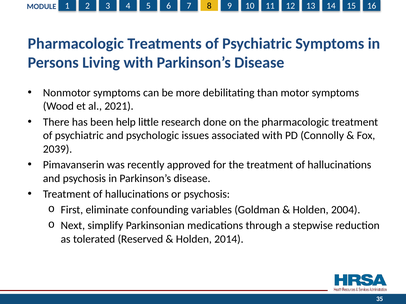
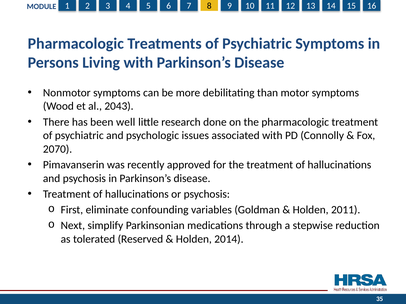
2021: 2021 -> 2043
help: help -> well
2039: 2039 -> 2070
2004: 2004 -> 2011
